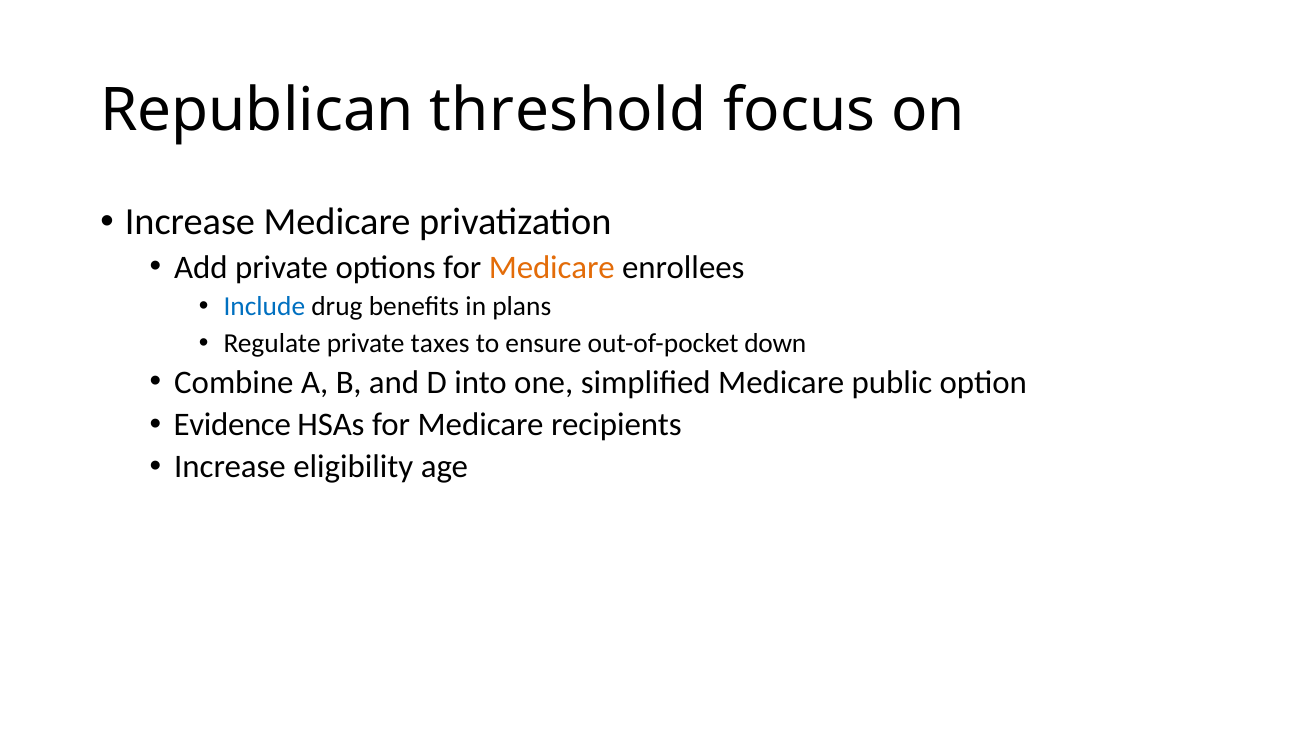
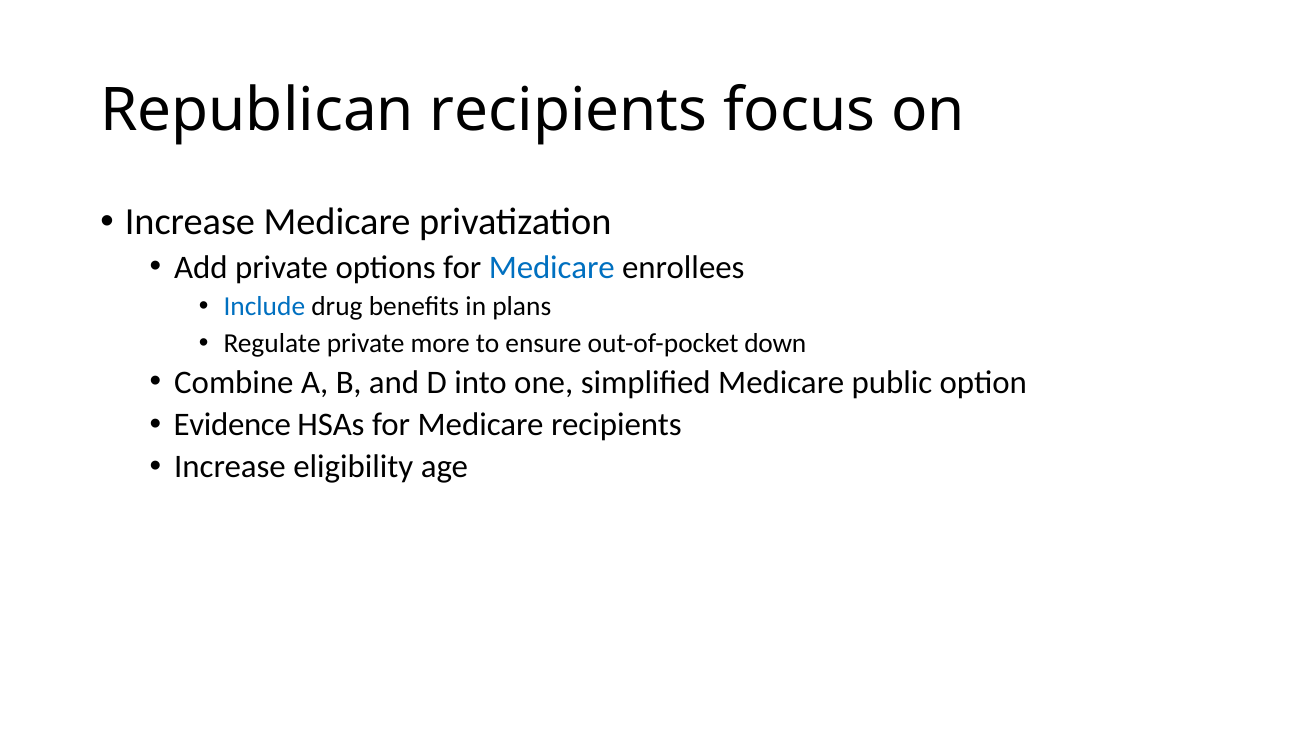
Republican threshold: threshold -> recipients
Medicare at (552, 268) colour: orange -> blue
taxes: taxes -> more
